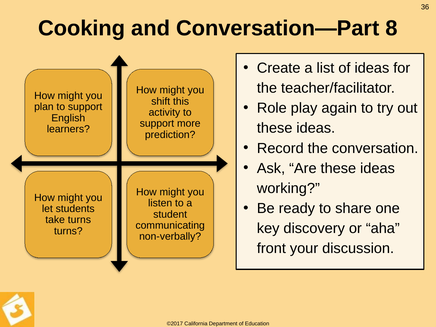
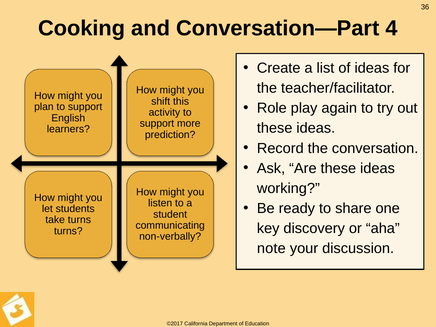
8: 8 -> 4
front: front -> note
